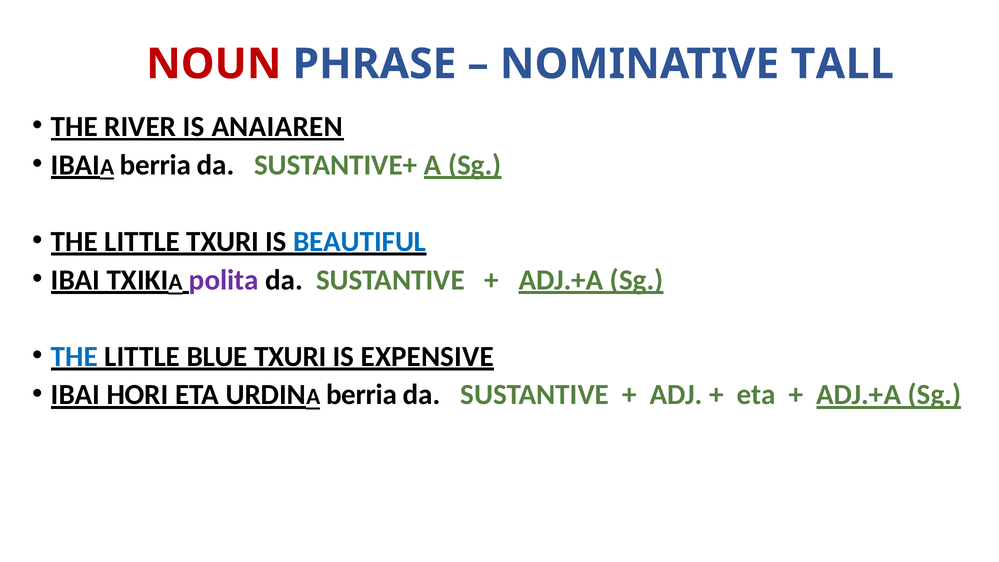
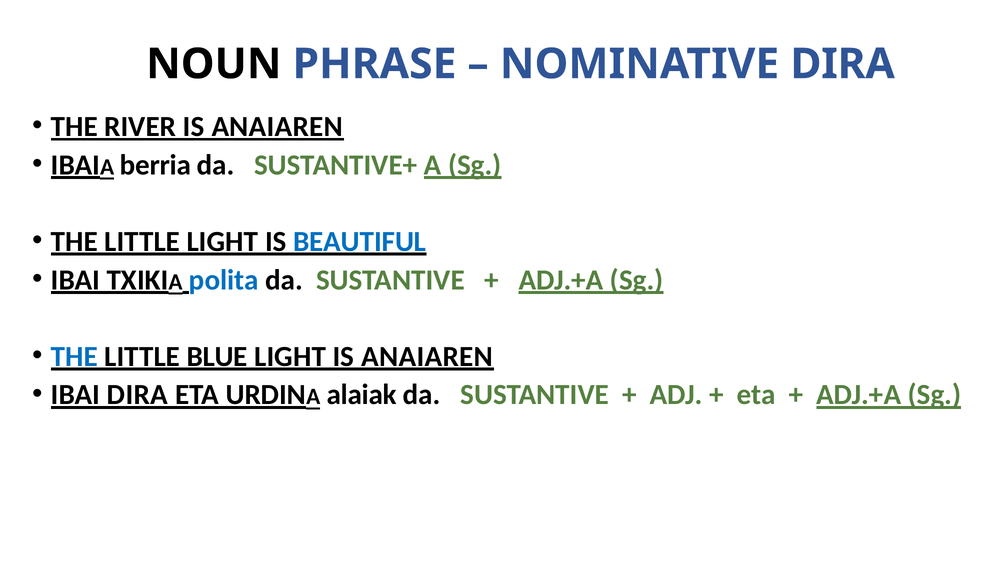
NOUN colour: red -> black
NOMINATIVE TALL: TALL -> DIRA
LITTLE TXURI: TXURI -> LIGHT
polita colour: purple -> blue
BLUE TXURI: TXURI -> LIGHT
EXPENSIVE at (427, 357): EXPENSIVE -> ANAIAREN
IBAI HORI: HORI -> DIRA
berria at (362, 395): berria -> alaiak
